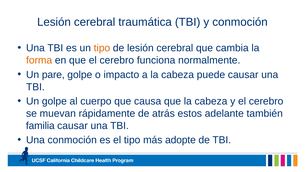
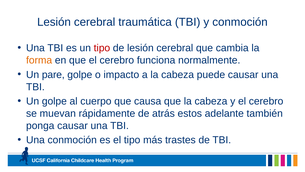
tipo at (102, 48) colour: orange -> red
familia: familia -> ponga
adopte: adopte -> trastes
